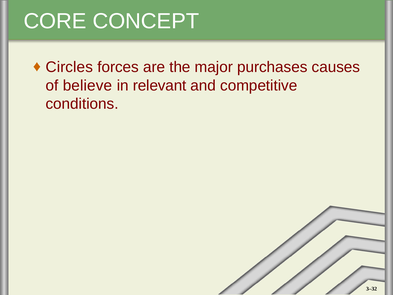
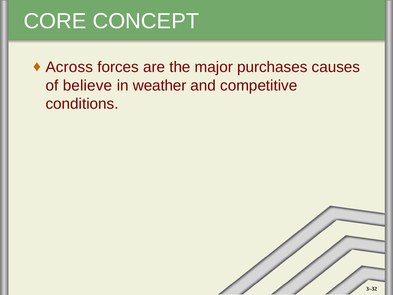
Circles: Circles -> Across
relevant: relevant -> weather
